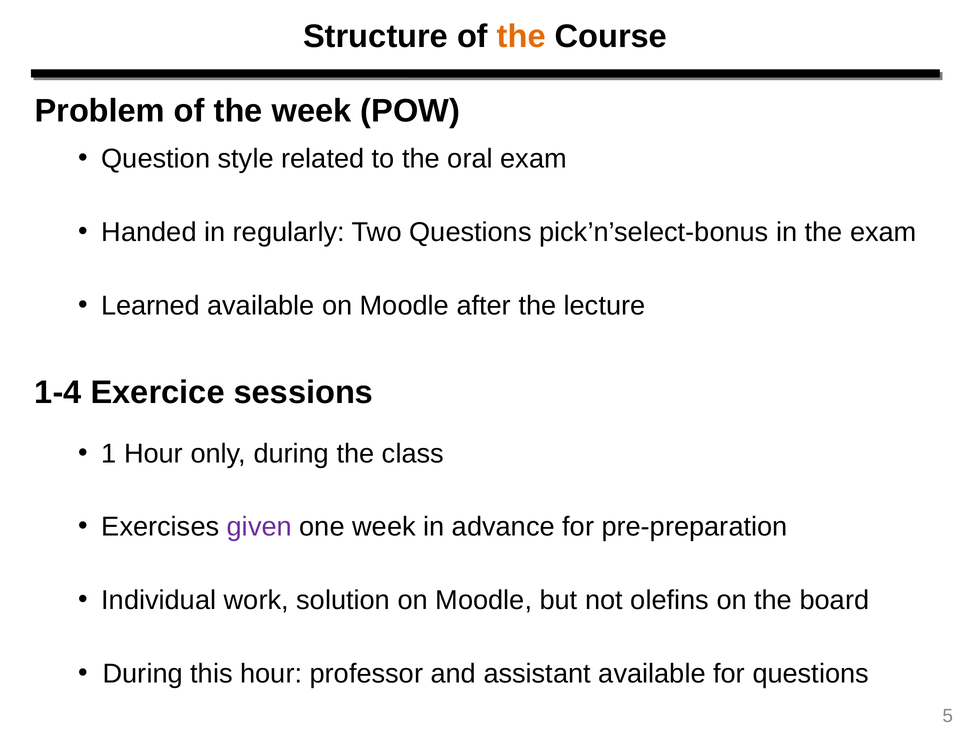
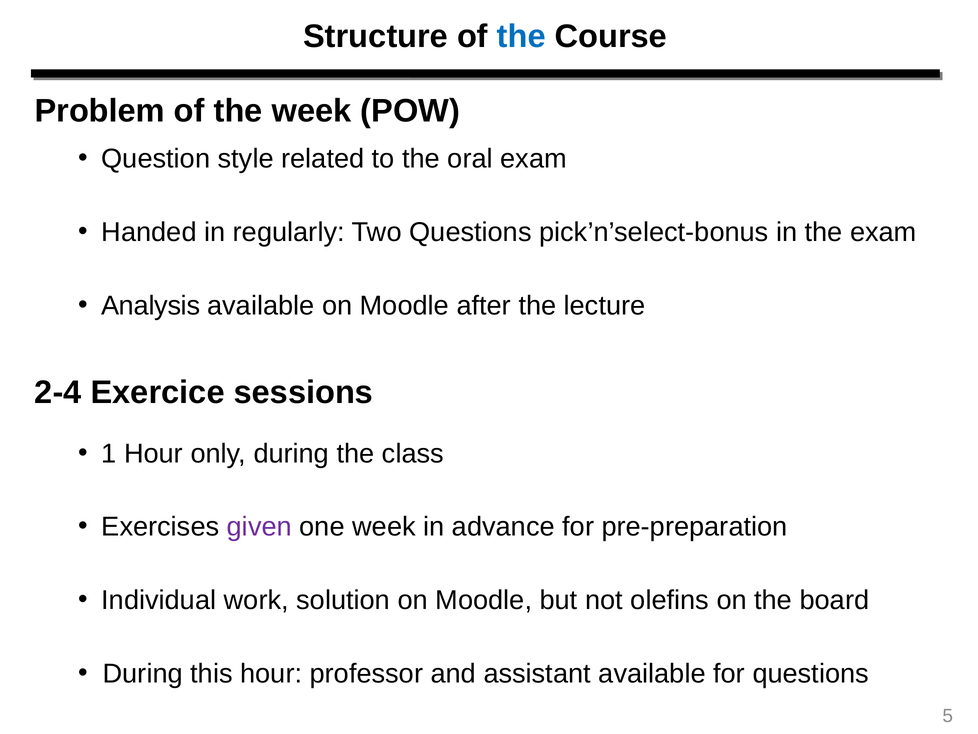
the at (521, 36) colour: orange -> blue
Learned: Learned -> Analysis
1-4: 1-4 -> 2-4
